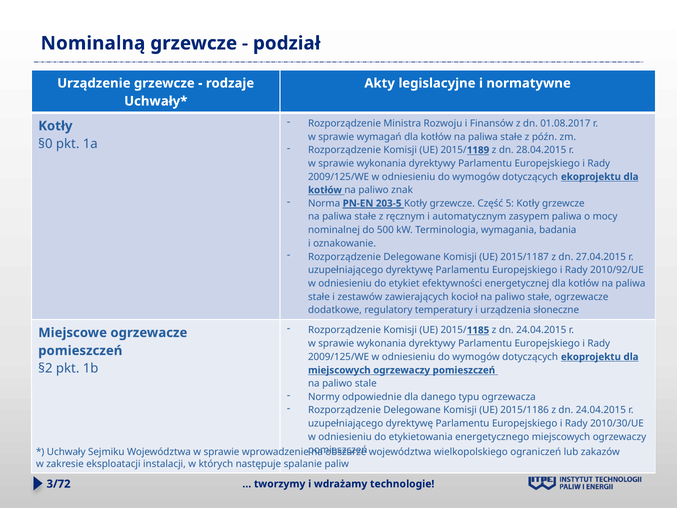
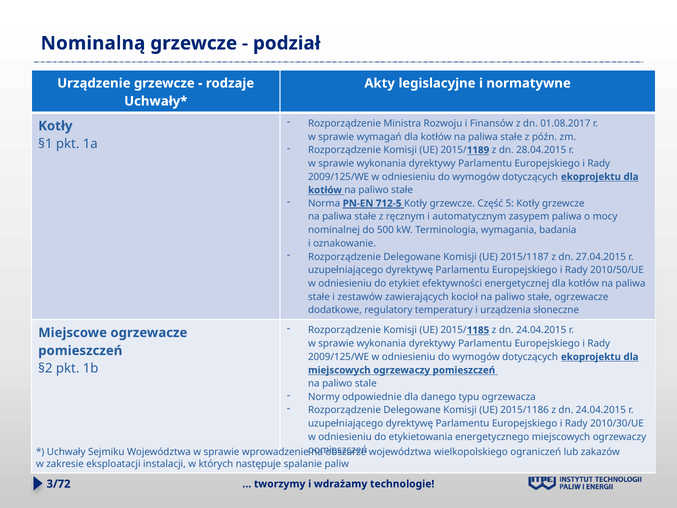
§0: §0 -> §1
kotłów na paliwo znak: znak -> stałe
203-5: 203-5 -> 712-5
2010/92/UE: 2010/92/UE -> 2010/50/UE
